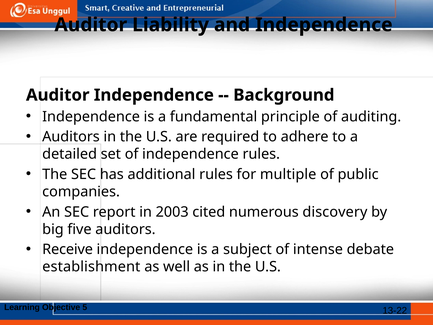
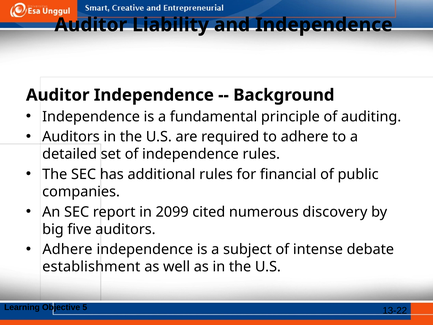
multiple: multiple -> financial
2003: 2003 -> 2099
Receive at (68, 249): Receive -> Adhere
